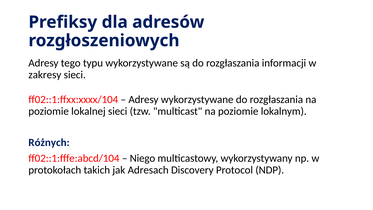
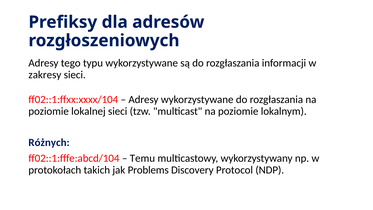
Niego: Niego -> Temu
Adresach: Adresach -> Problems
